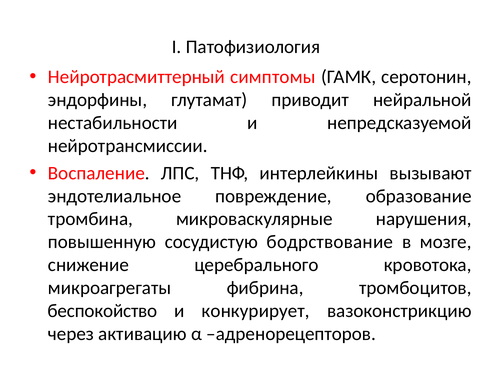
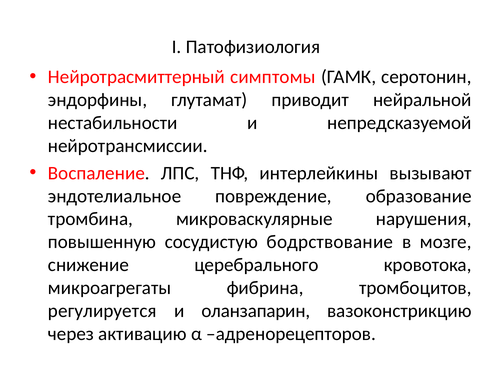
беспокойство: беспокойство -> регулируется
конкурирует: конкурирует -> оланзапарин
